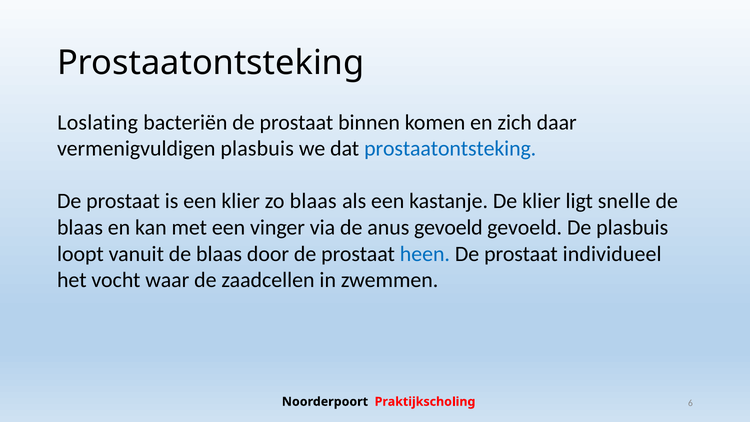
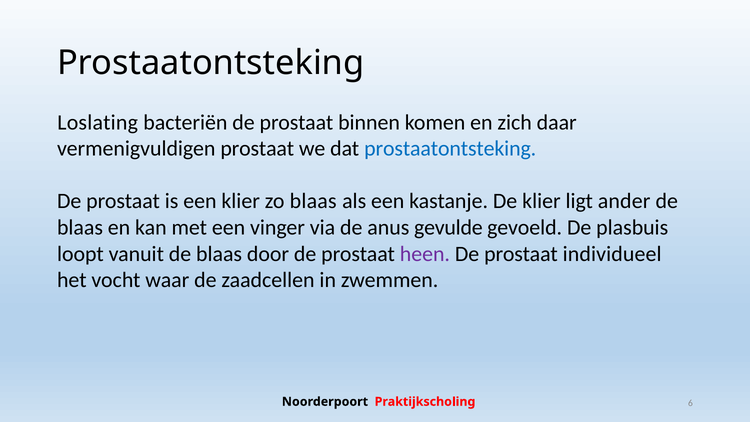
vermenigvuldigen plasbuis: plasbuis -> prostaat
snelle: snelle -> ander
anus gevoeld: gevoeld -> gevulde
heen colour: blue -> purple
